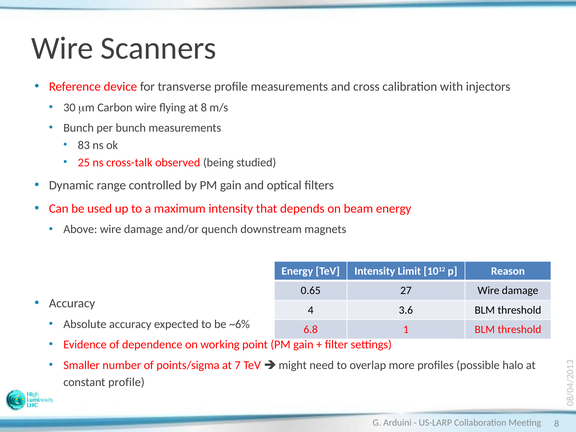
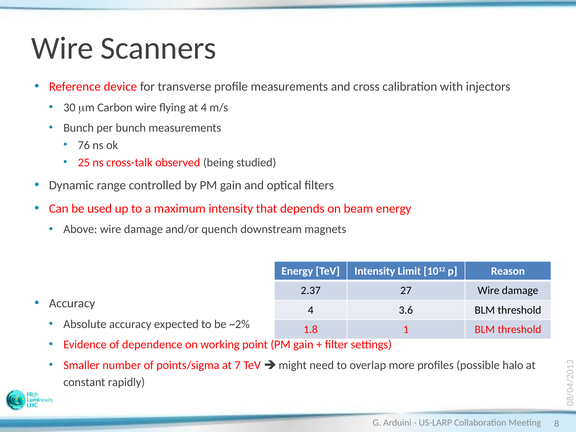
at 8: 8 -> 4
83: 83 -> 76
0.65: 0.65 -> 2.37
~6%: ~6% -> ~2%
6.8: 6.8 -> 1.8
constant profile: profile -> rapidly
